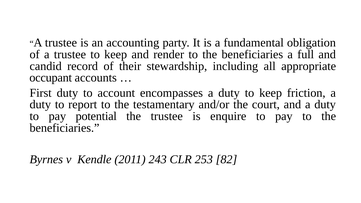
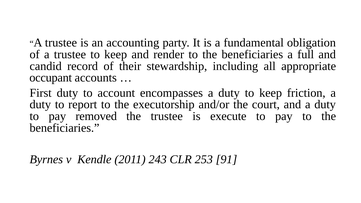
testamentary: testamentary -> executorship
potential: potential -> removed
enquire: enquire -> execute
82: 82 -> 91
